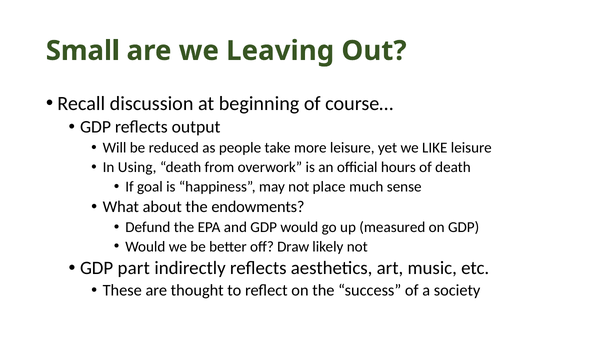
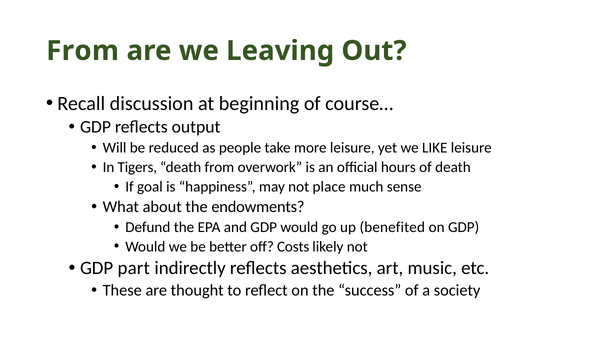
Small at (83, 51): Small -> From
Using: Using -> Tigers
measured: measured -> benefited
Draw: Draw -> Costs
